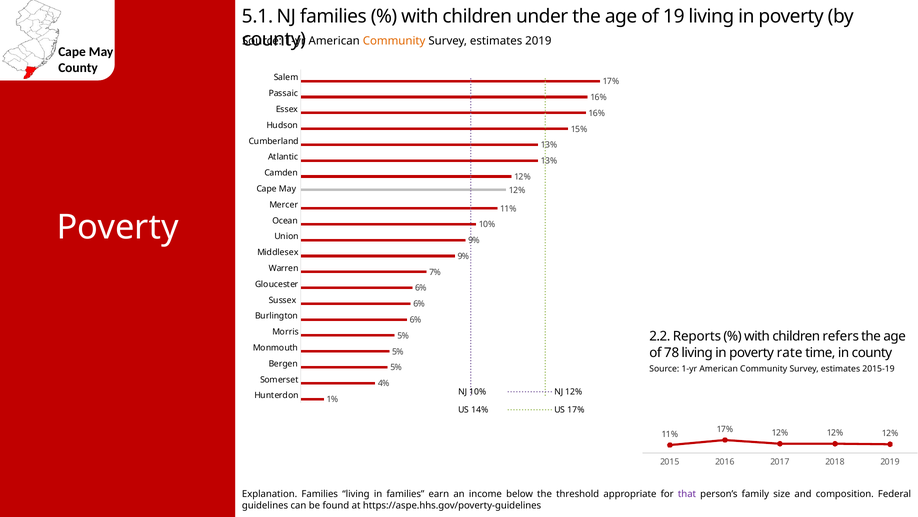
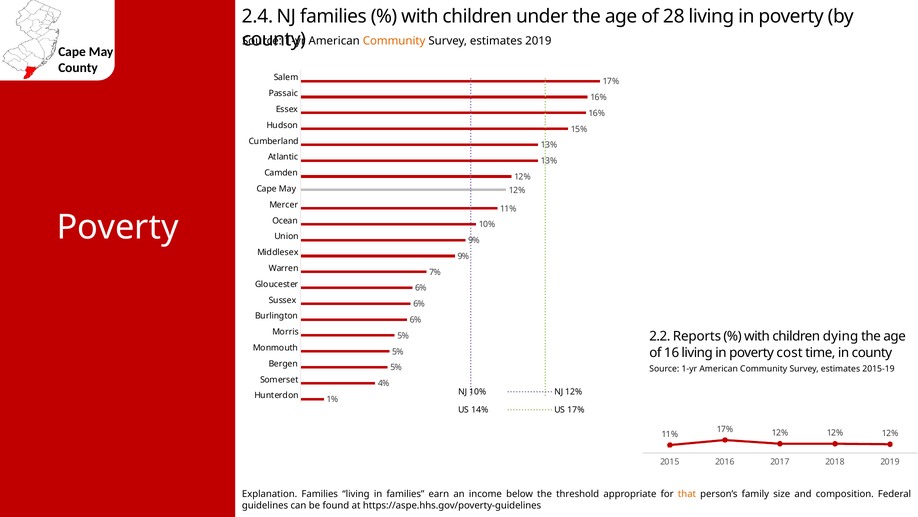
5.1: 5.1 -> 2.4
19: 19 -> 28
refers: refers -> dying
78: 78 -> 16
rate: rate -> cost
that colour: purple -> orange
